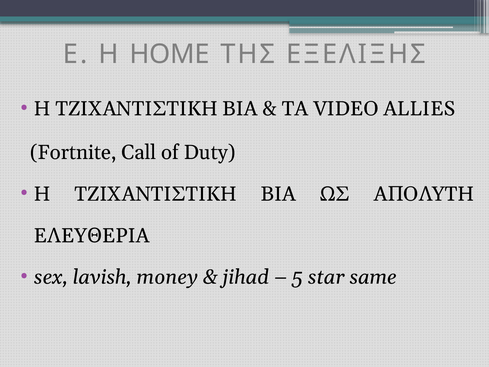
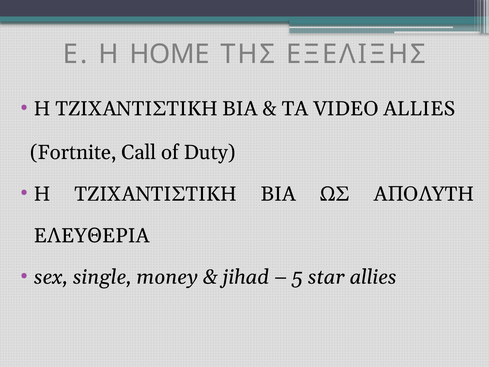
lavish: lavish -> single
star same: same -> allies
